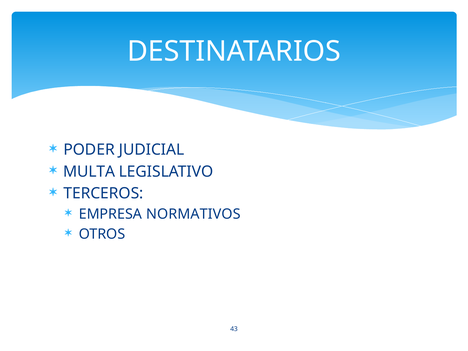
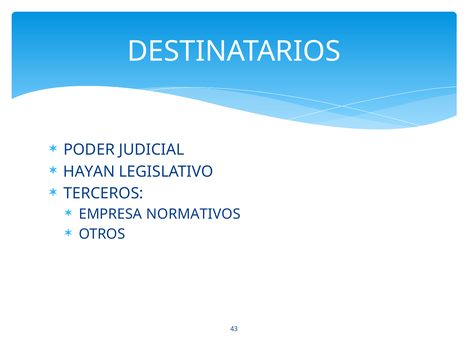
MULTA: MULTA -> HAYAN
